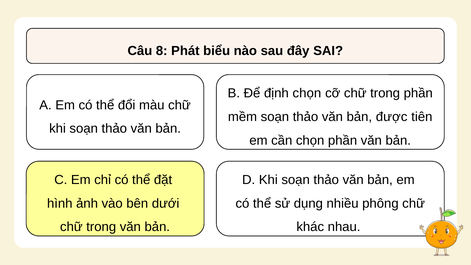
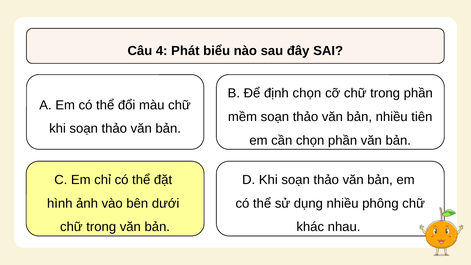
8: 8 -> 4
bản được: được -> nhiều
